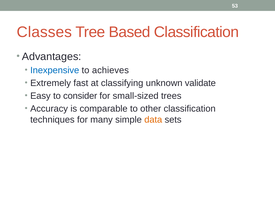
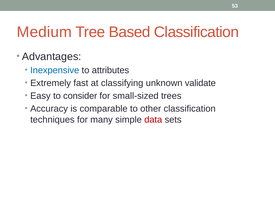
Classes: Classes -> Medium
achieves: achieves -> attributes
data colour: orange -> red
